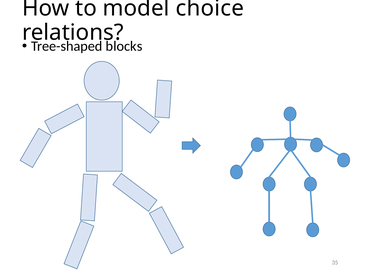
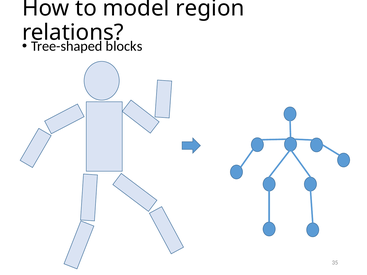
choice: choice -> region
